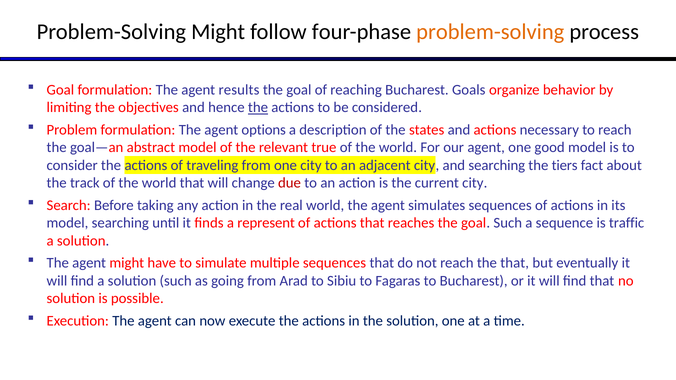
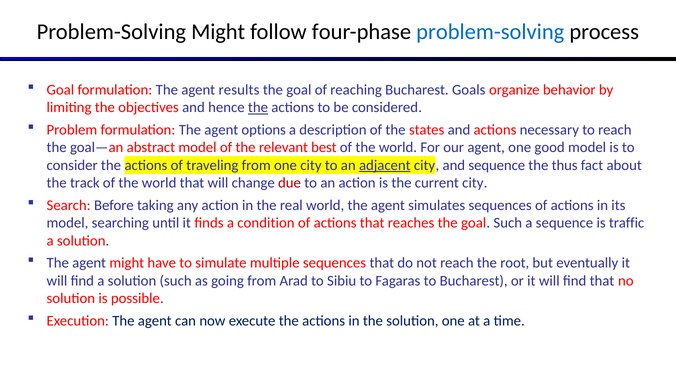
problem-solving at (490, 32) colour: orange -> blue
true: true -> best
adjacent underline: none -> present
and searching: searching -> sequence
tiers: tiers -> thus
represent: represent -> condition
the that: that -> root
